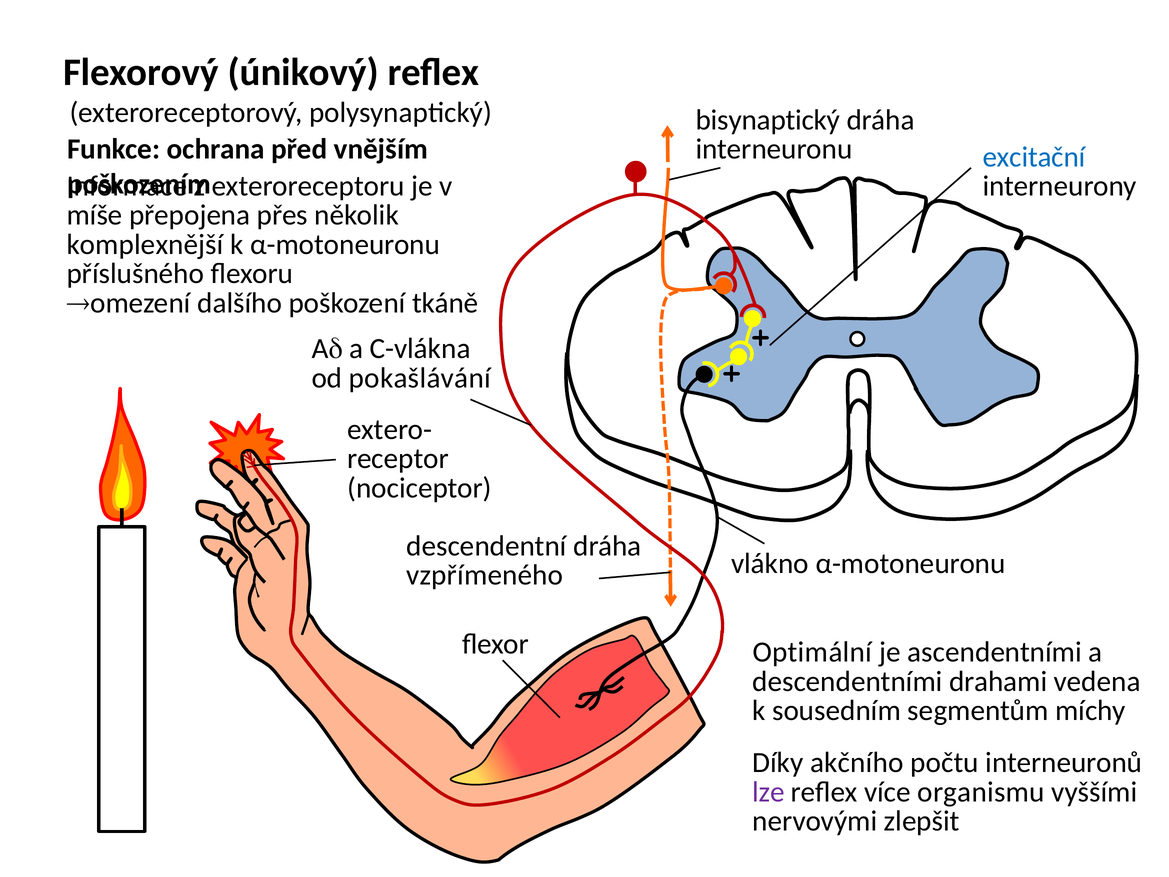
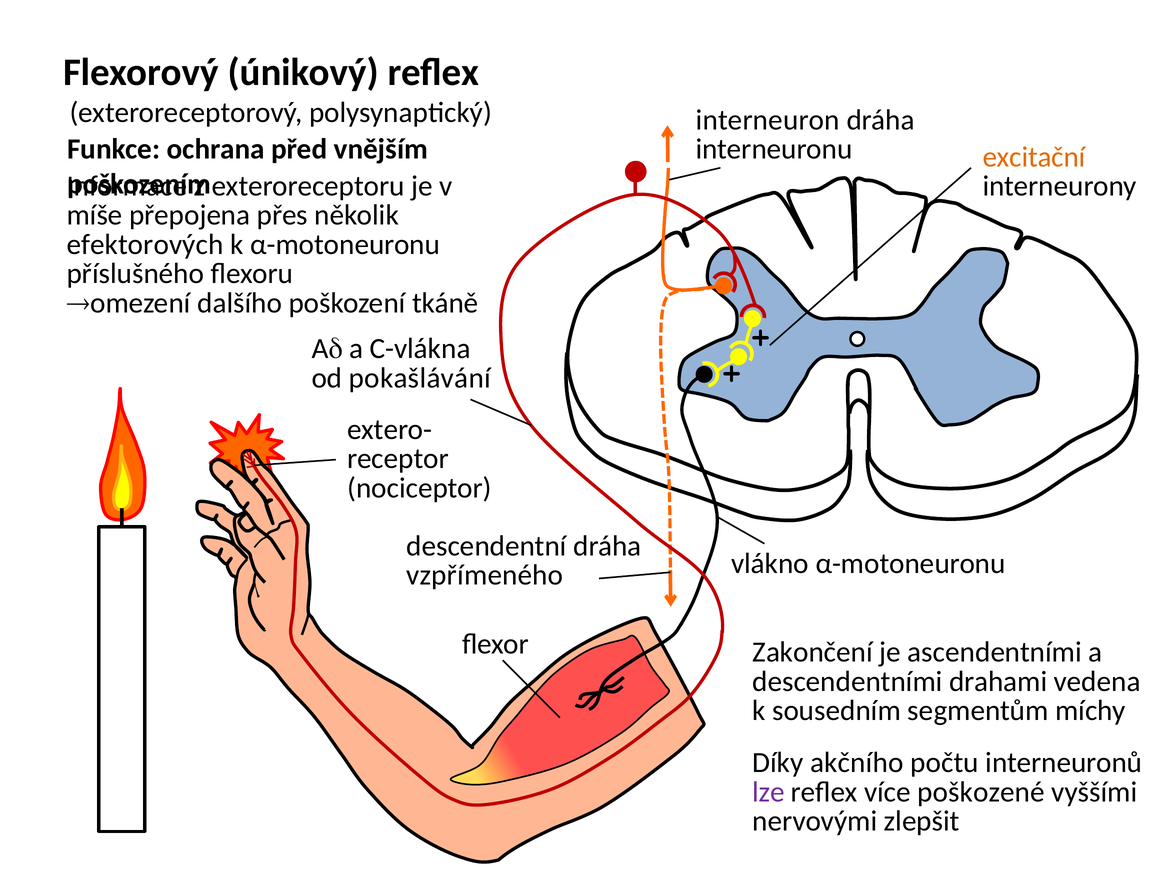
bisynaptický: bisynaptický -> interneuron
excitační colour: blue -> orange
komplexnější: komplexnější -> efektorových
Optimální: Optimální -> Zakončení
organismu: organismu -> poškozené
